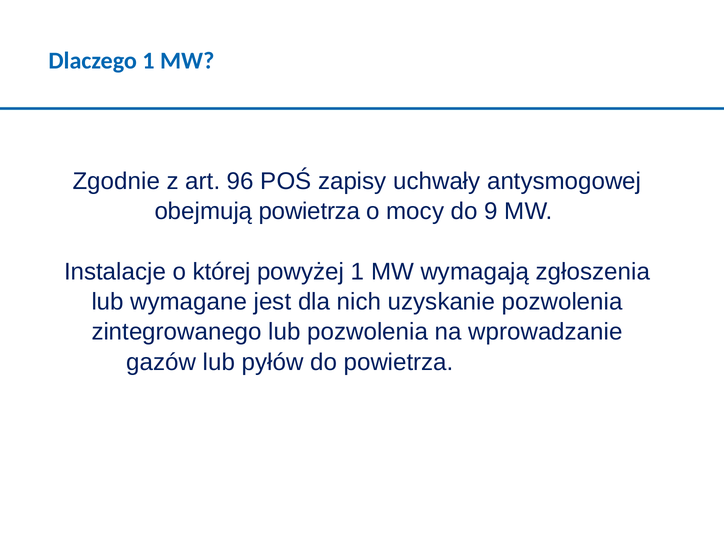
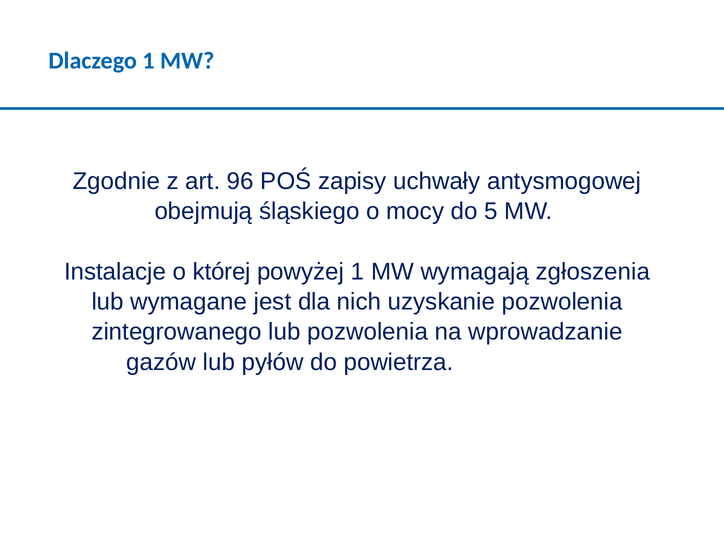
obejmują powietrza: powietrza -> śląskiego
9: 9 -> 5
